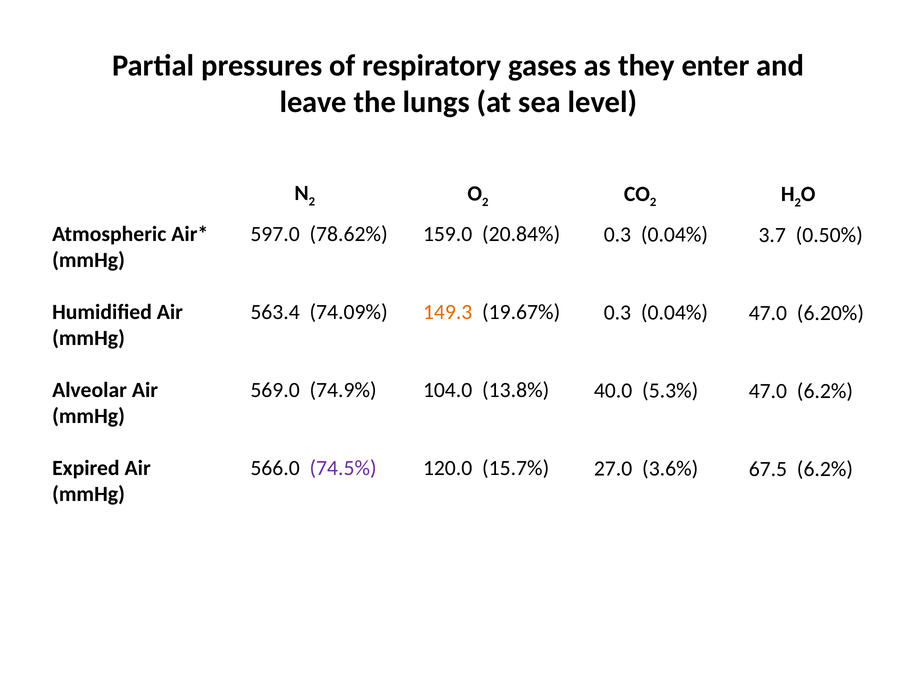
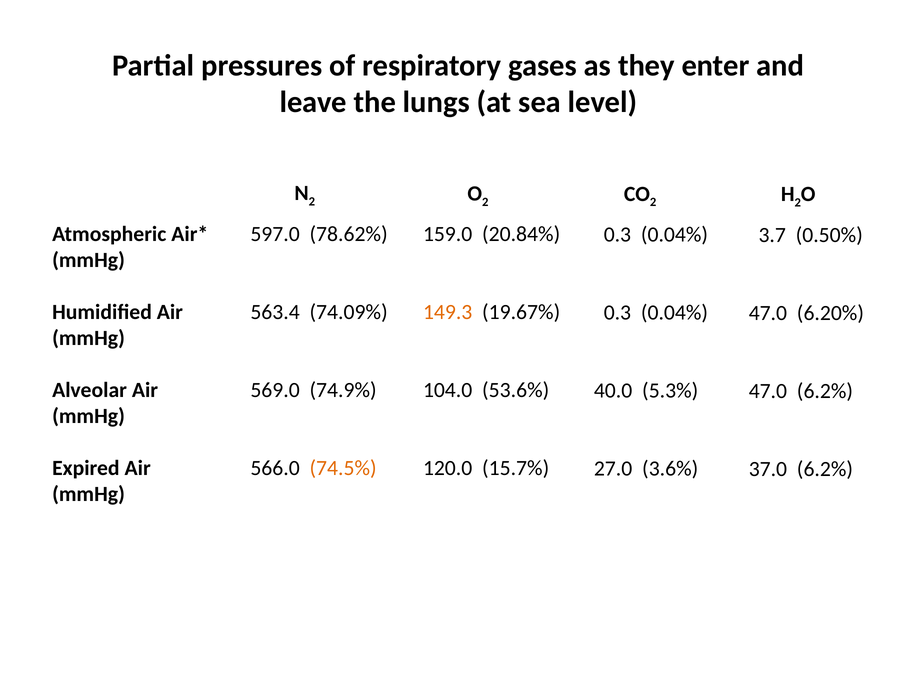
13.8%: 13.8% -> 53.6%
74.5% colour: purple -> orange
67.5: 67.5 -> 37.0
